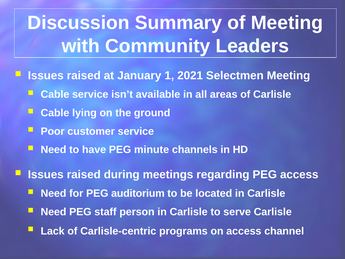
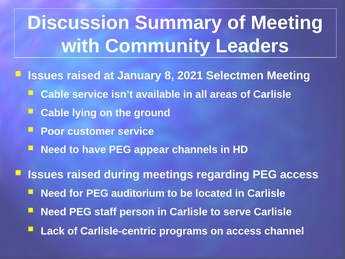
1: 1 -> 8
minute: minute -> appear
